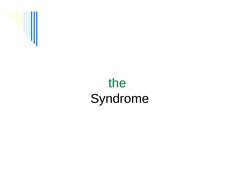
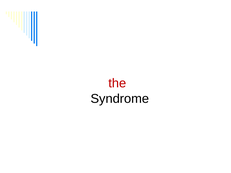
the at (117, 83) colour: green -> red
